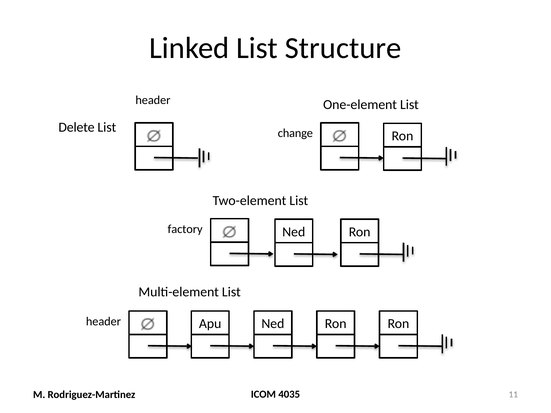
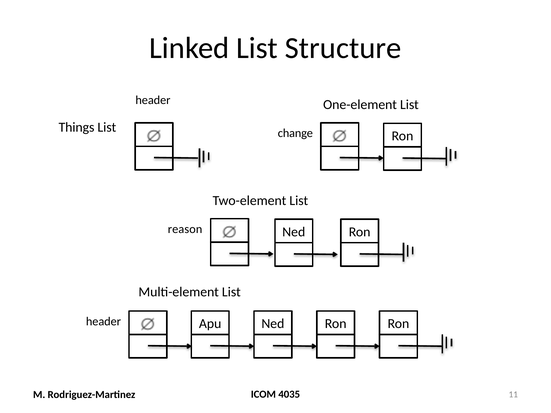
Delete: Delete -> Things
factory: factory -> reason
